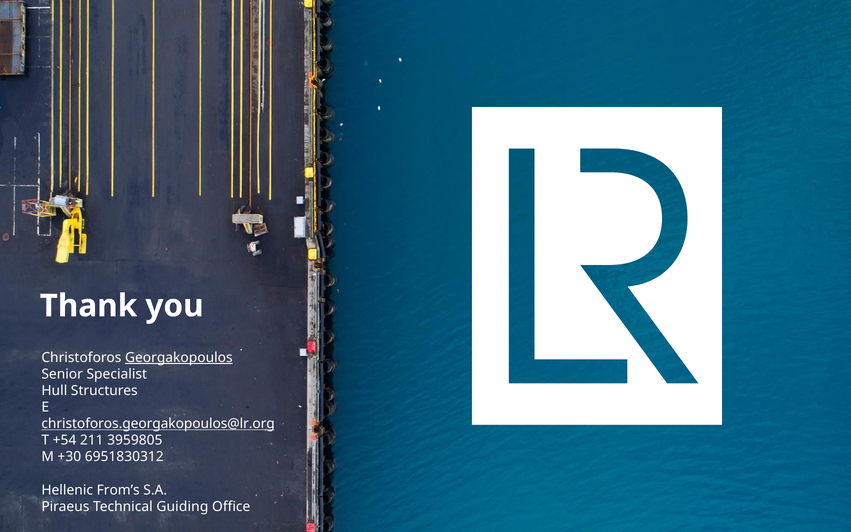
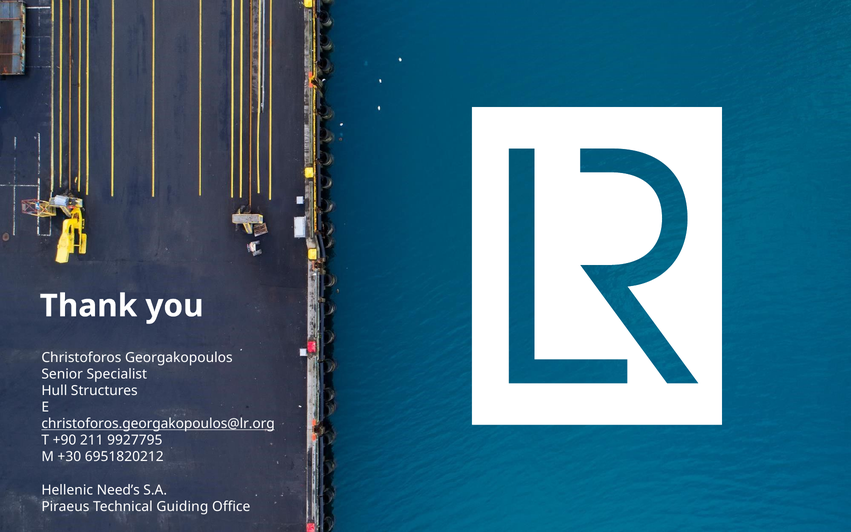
Georgakopoulos underline: present -> none
+54: +54 -> +90
3959805: 3959805 -> 9927795
6951830312: 6951830312 -> 6951820212
From’s: From’s -> Need’s
